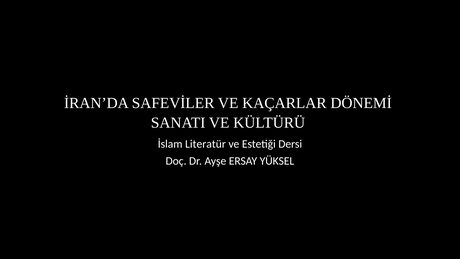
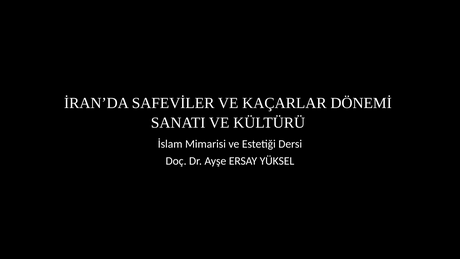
Literatür: Literatür -> Mimarisi
